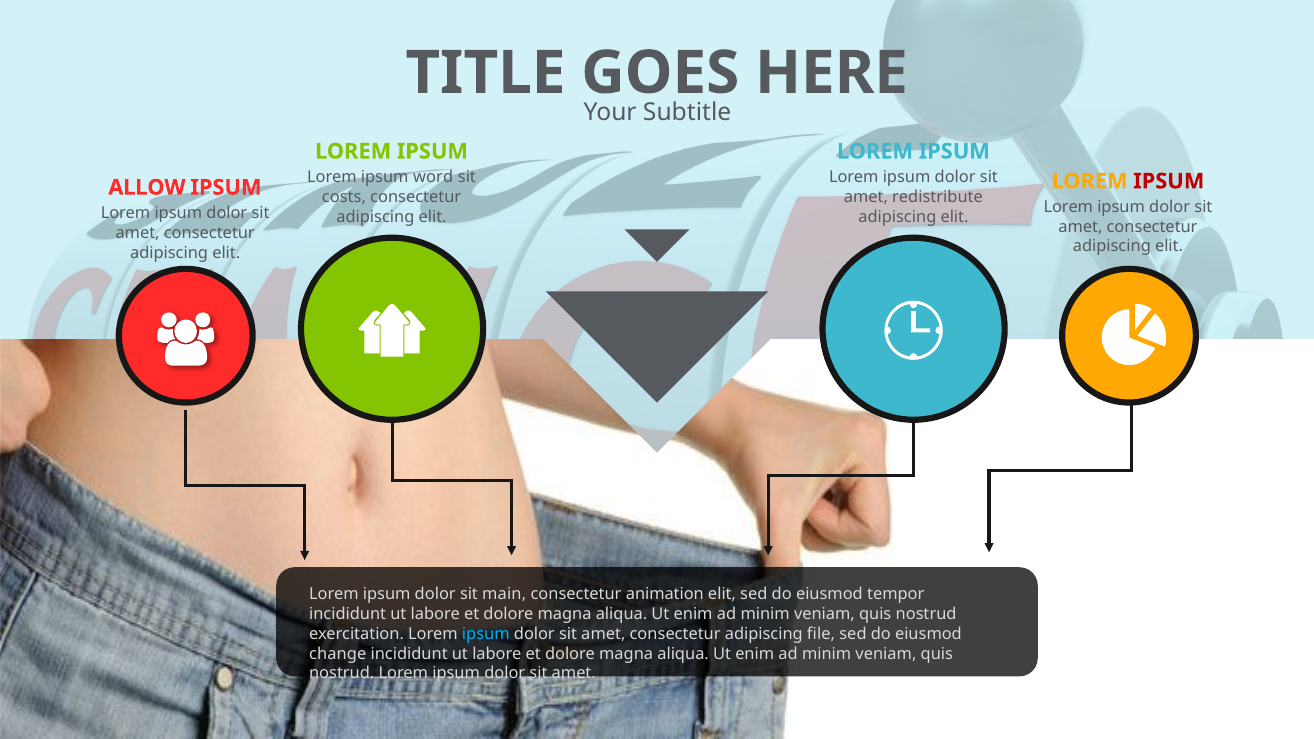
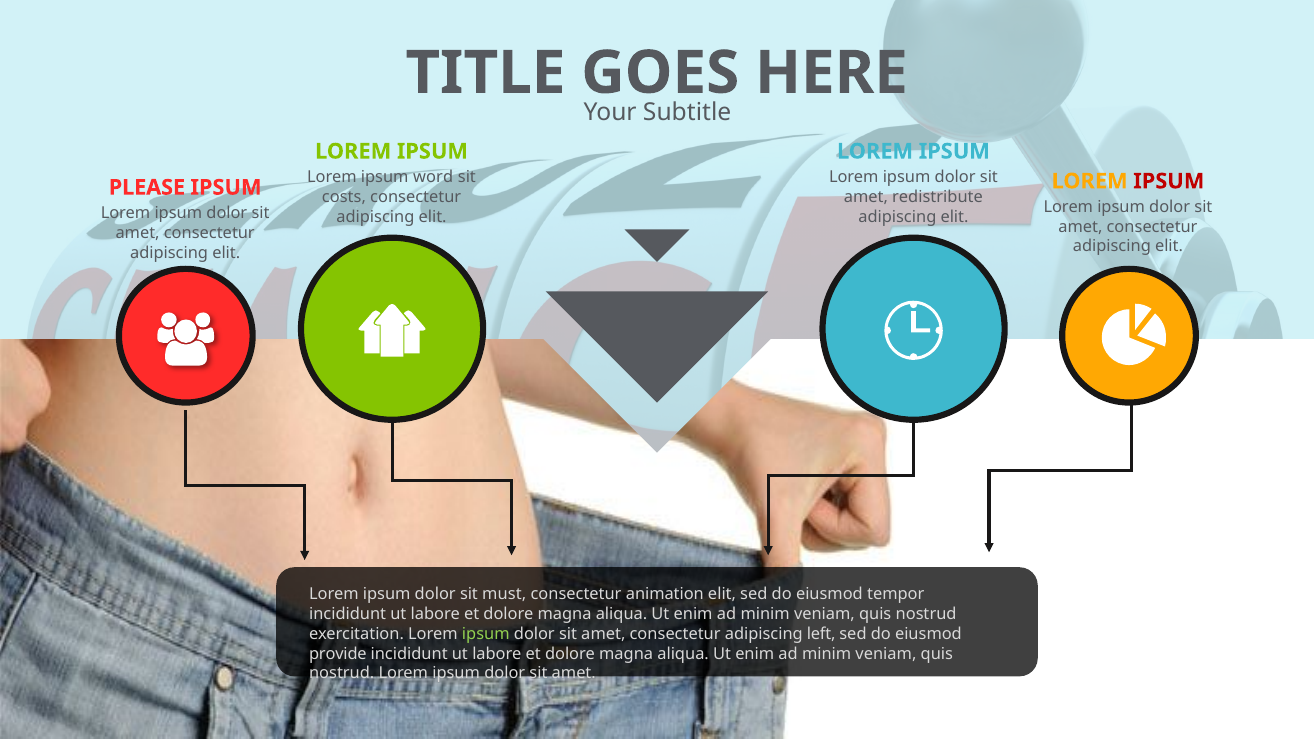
ALLOW: ALLOW -> PLEASE
main: main -> must
ipsum at (486, 634) colour: light blue -> light green
file: file -> left
change: change -> provide
